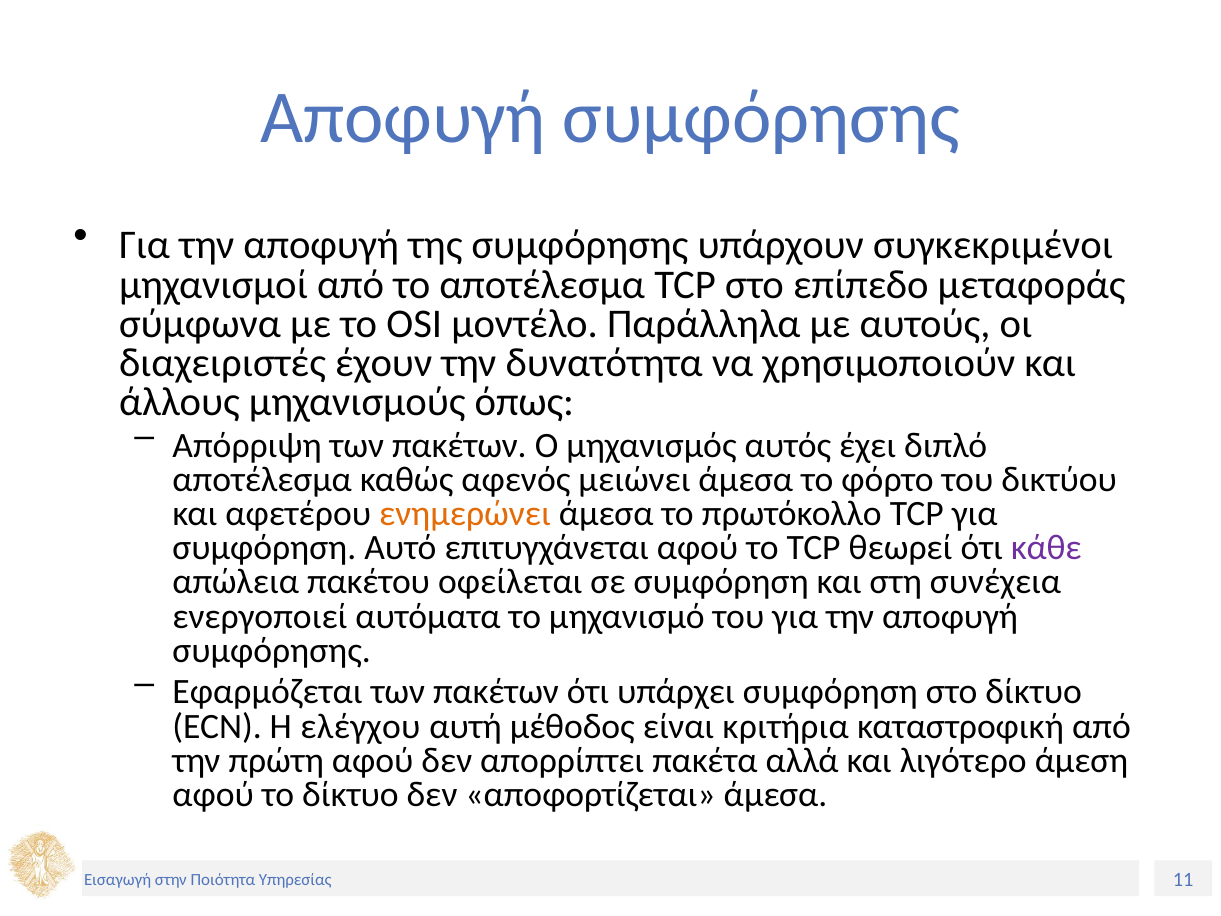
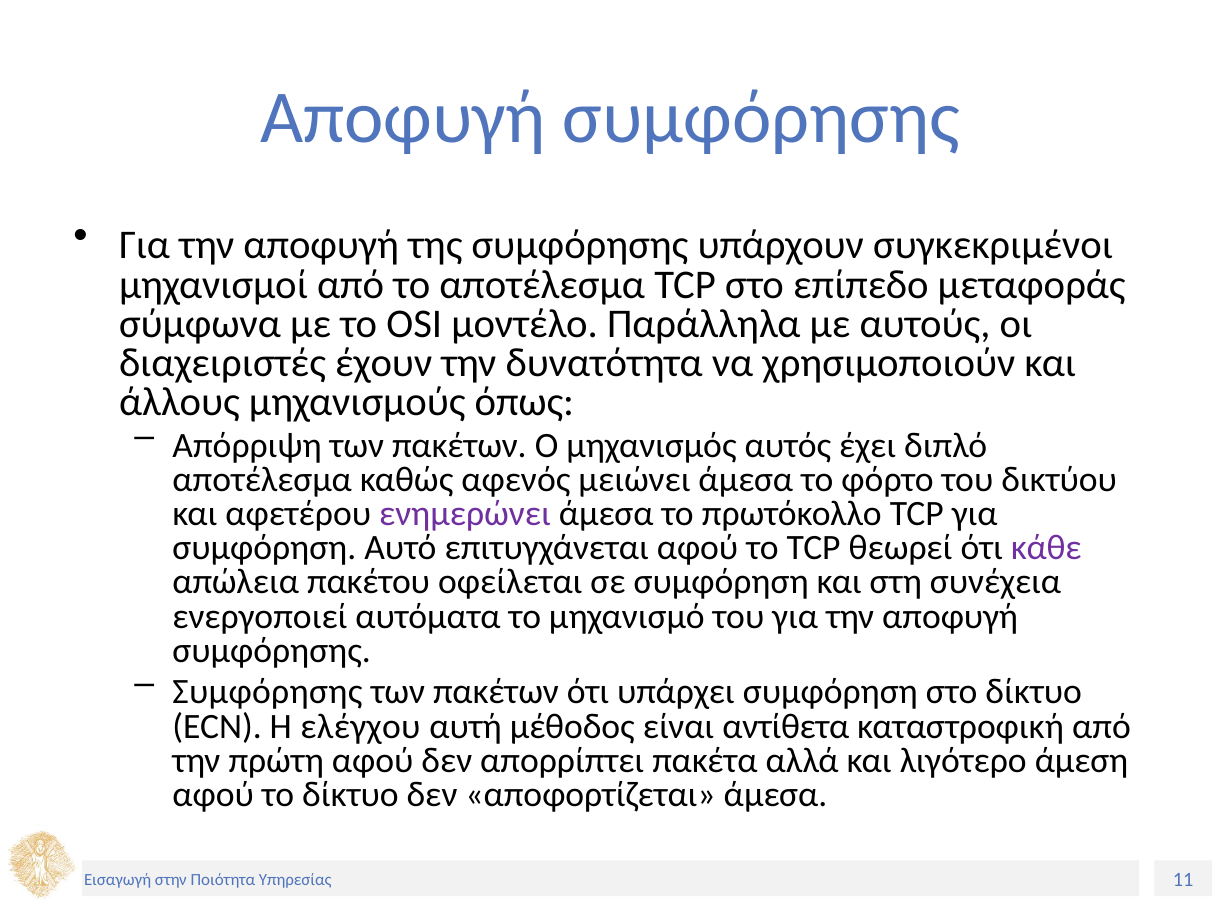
ενημερώνει colour: orange -> purple
Εφαρμόζεται at (268, 692): Εφαρμόζεται -> Συμφόρησης
κριτήρια: κριτήρια -> αντίθετα
